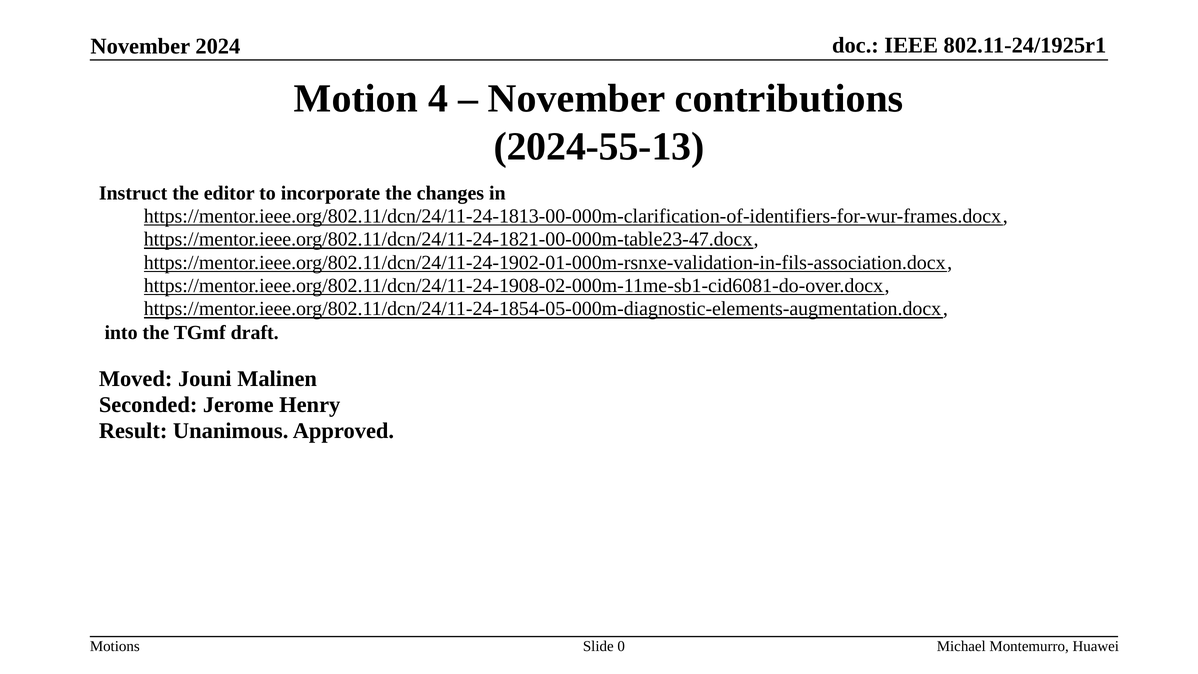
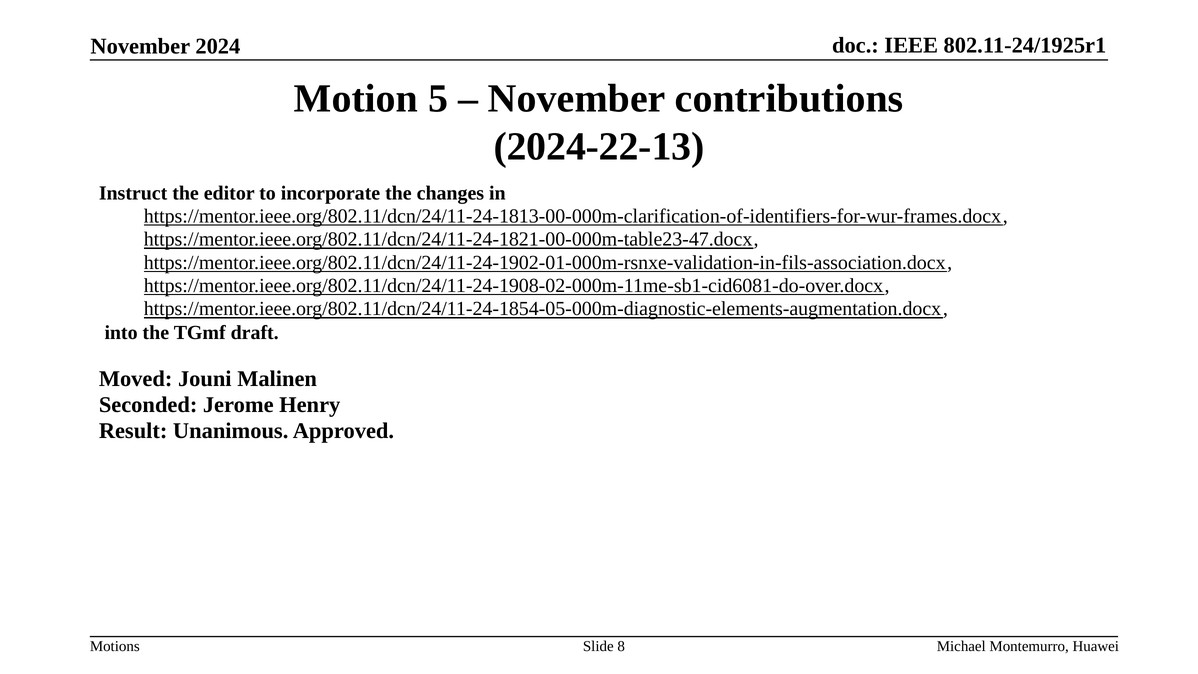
4: 4 -> 5
2024-55-13: 2024-55-13 -> 2024-22-13
0: 0 -> 8
